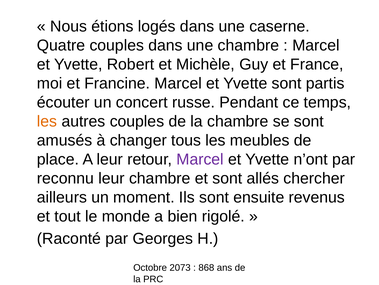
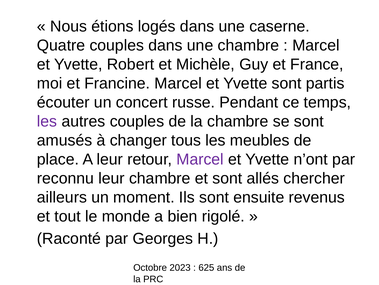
les at (47, 121) colour: orange -> purple
2073: 2073 -> 2023
868: 868 -> 625
